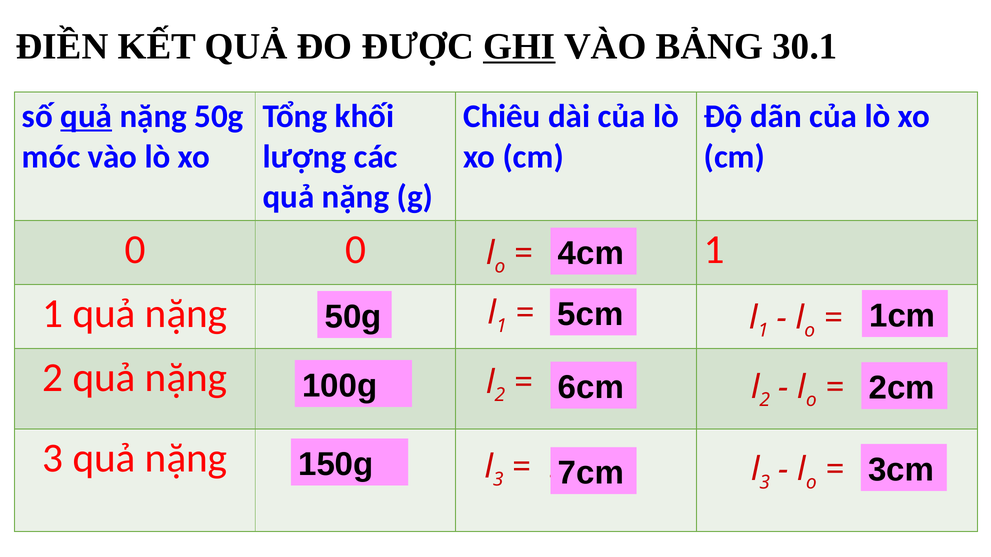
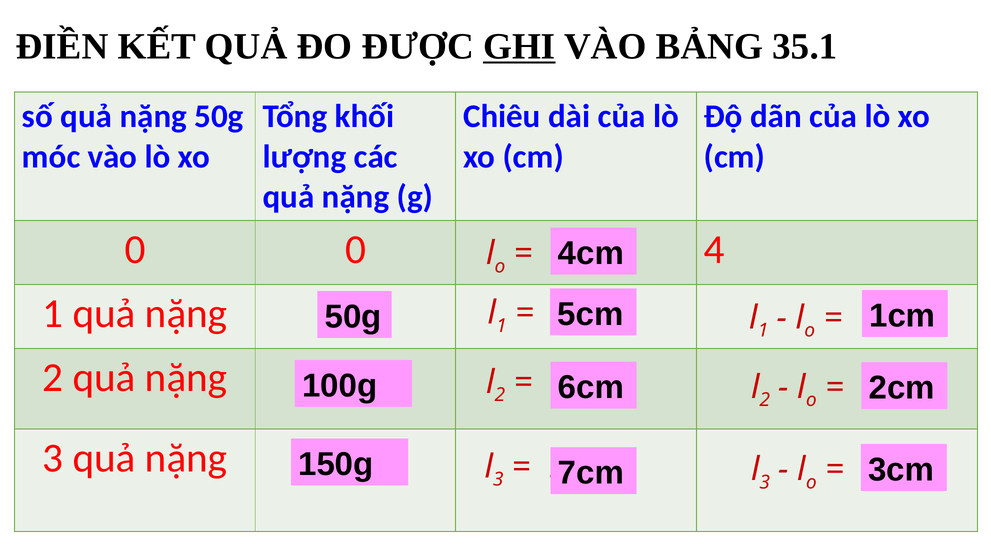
30.1: 30.1 -> 35.1
quả at (86, 116) underline: present -> none
0 1: 1 -> 4
